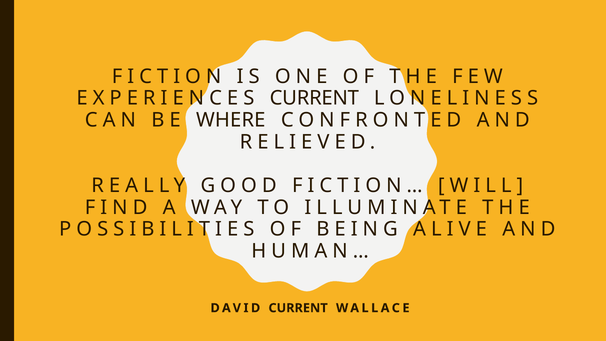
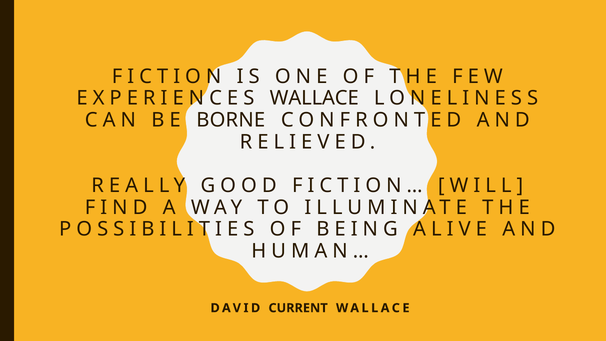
CURRENT at (314, 98): CURRENT -> WALLACE
WHERE: WHERE -> BORNE
